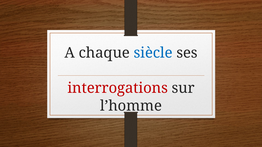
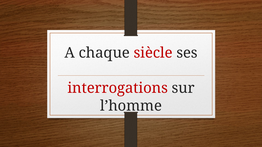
siècle colour: blue -> red
